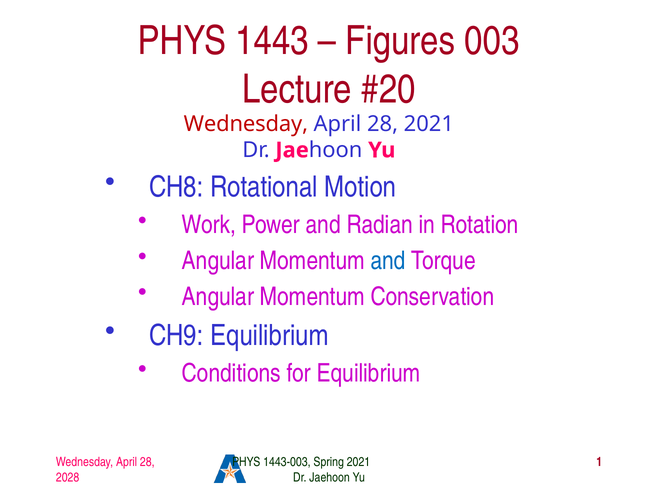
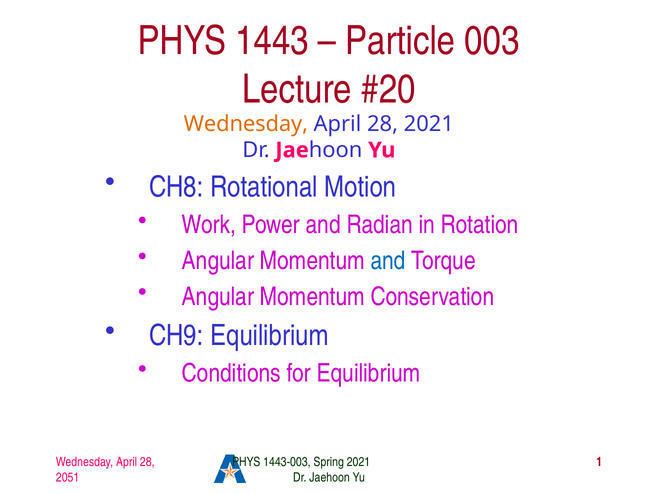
Figures: Figures -> Particle
Wednesday at (246, 124) colour: red -> orange
2028: 2028 -> 2051
